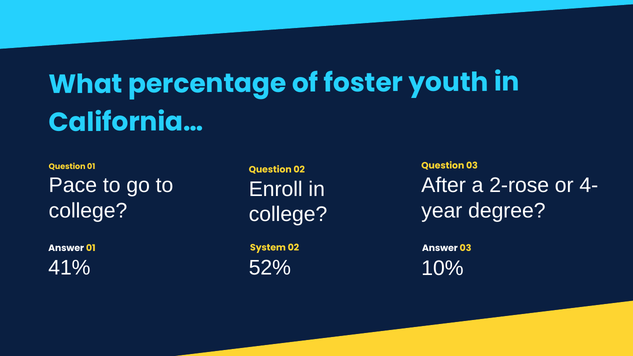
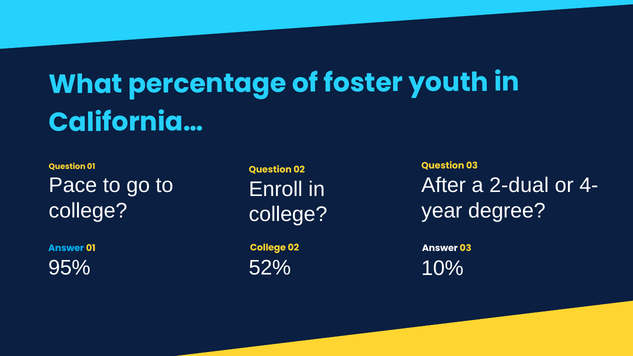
2-rose: 2-rose -> 2-dual
System at (268, 248): System -> College
Answer at (66, 248) colour: white -> light blue
41%: 41% -> 95%
